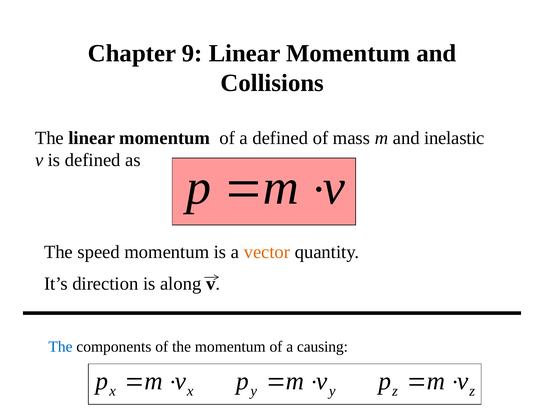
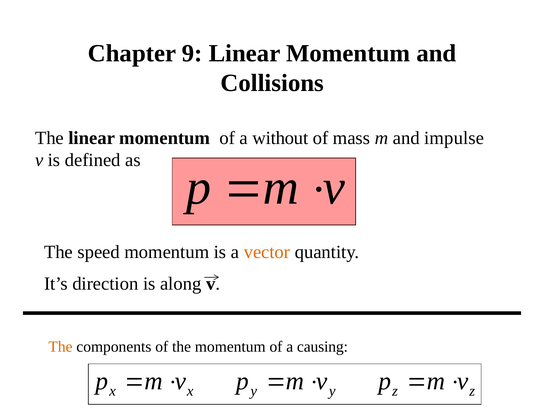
a defined: defined -> without
inelastic: inelastic -> impulse
The at (60, 347) colour: blue -> orange
